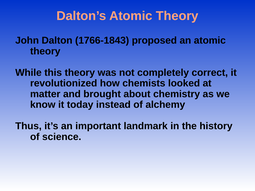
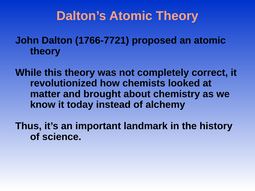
1766-1843: 1766-1843 -> 1766-7721
